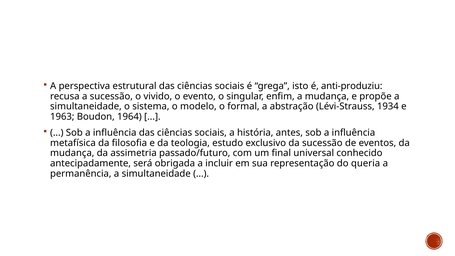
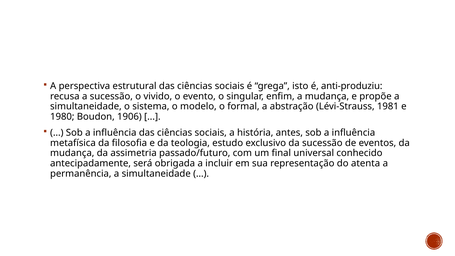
1934: 1934 -> 1981
1963: 1963 -> 1980
1964: 1964 -> 1906
queria: queria -> atenta
